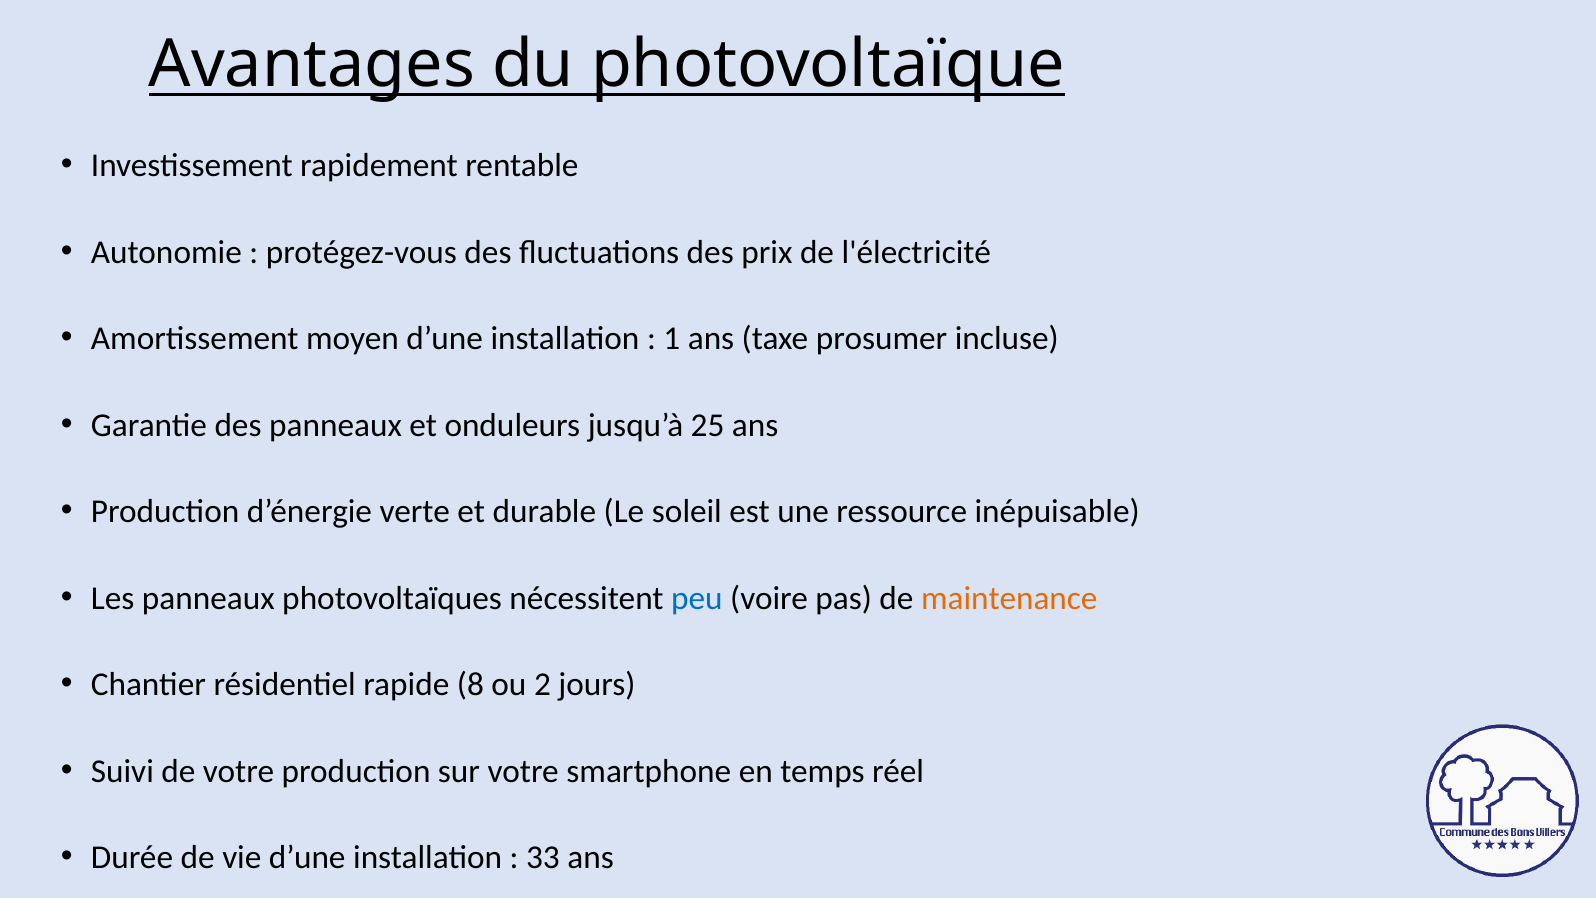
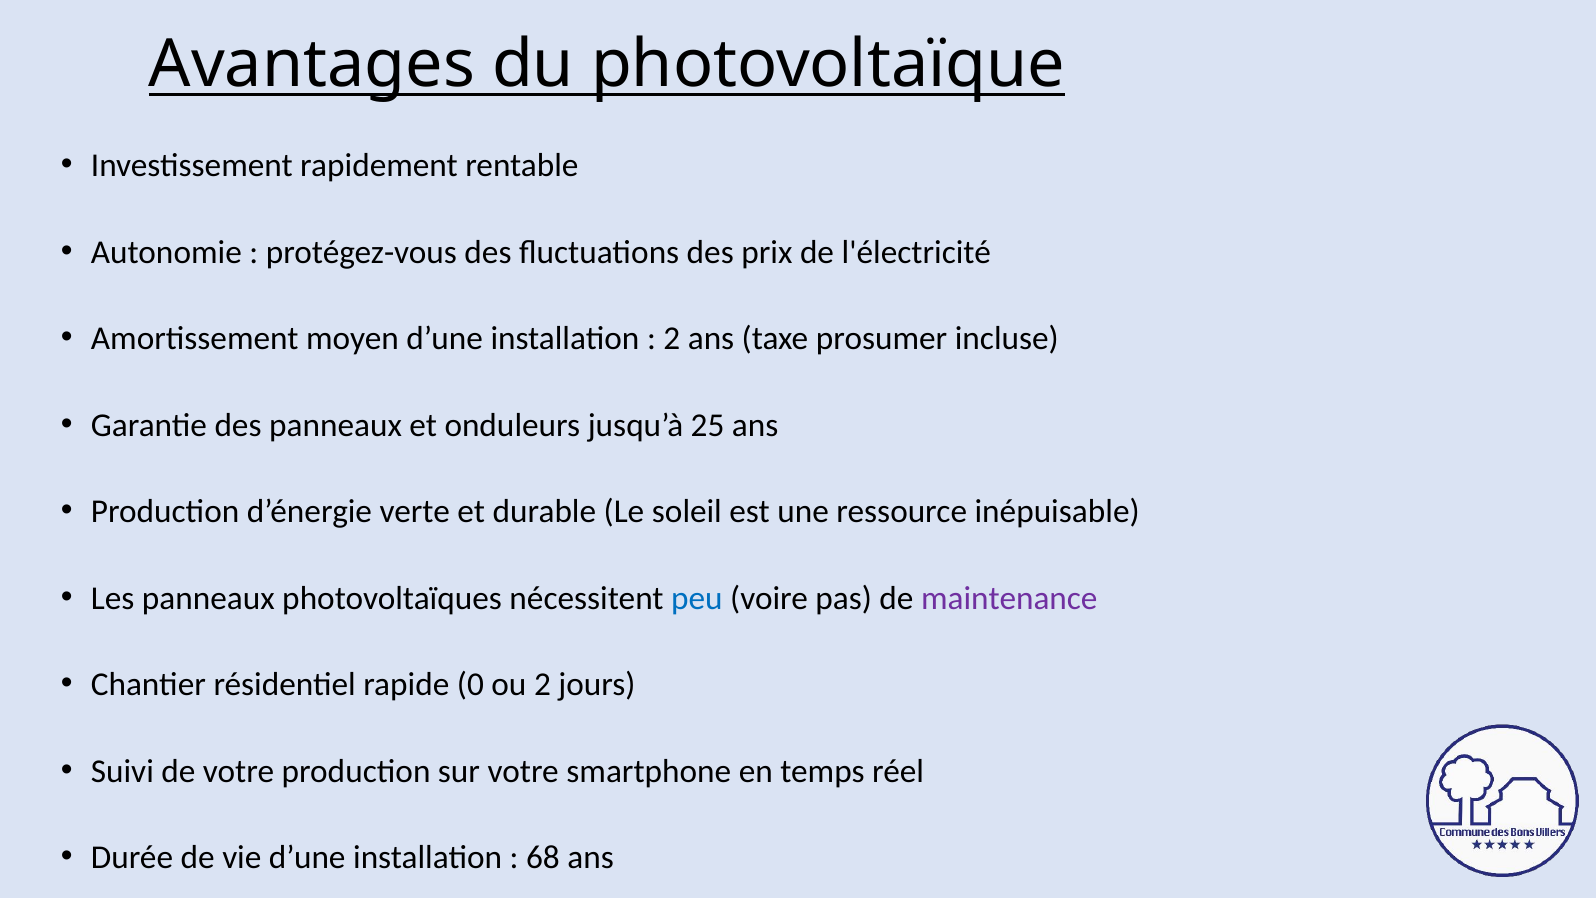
1 at (672, 339): 1 -> 2
maintenance colour: orange -> purple
8: 8 -> 0
33: 33 -> 68
